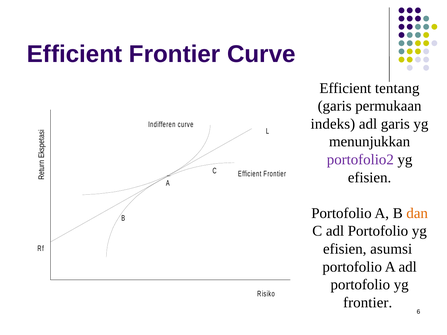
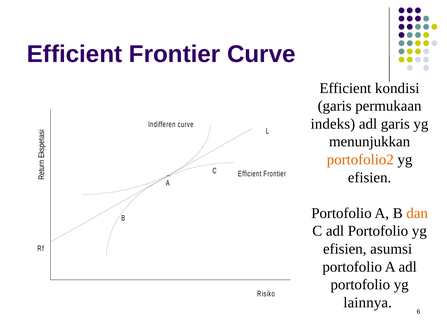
tentang: tentang -> kondisi
portofolio2 colour: purple -> orange
frontier at (368, 303): frontier -> lainnya
